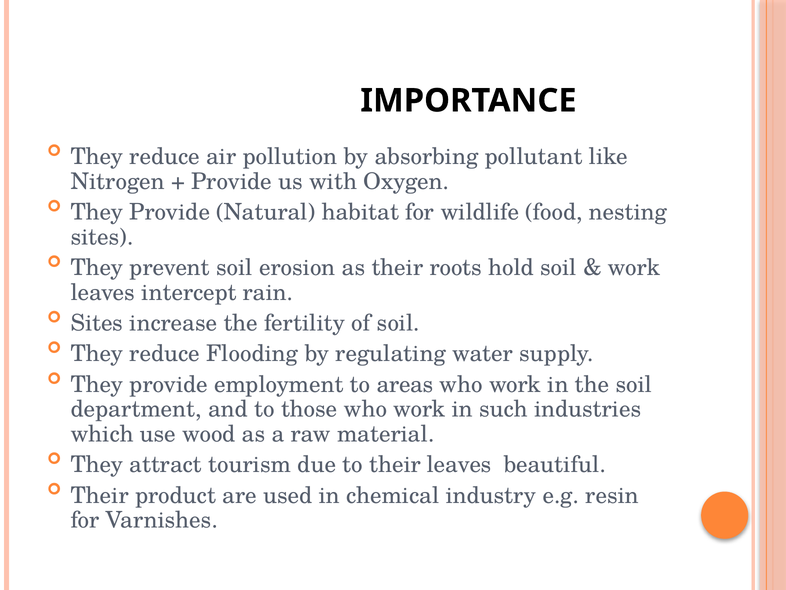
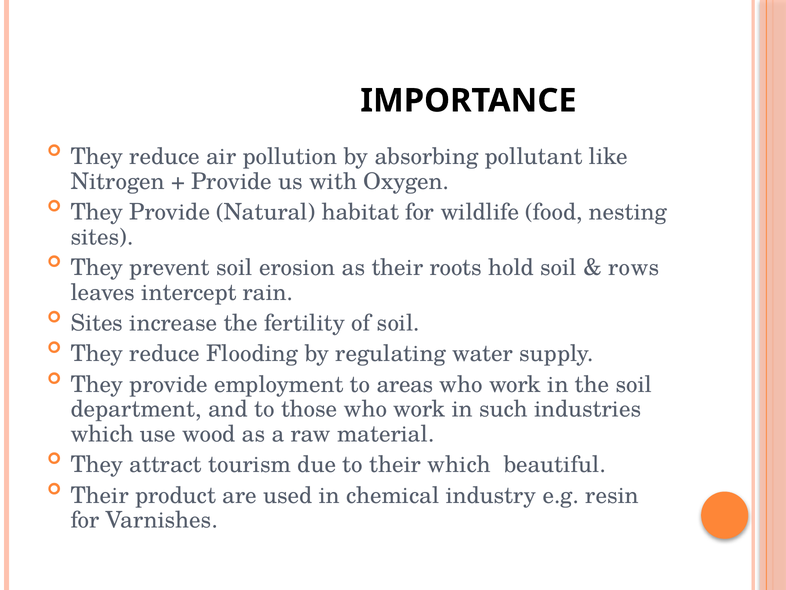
work at (634, 268): work -> rows
their leaves: leaves -> which
